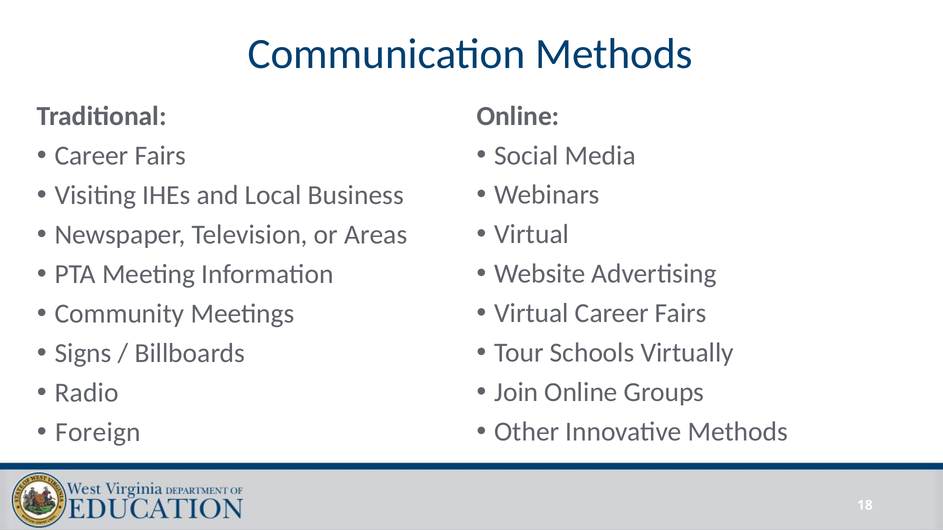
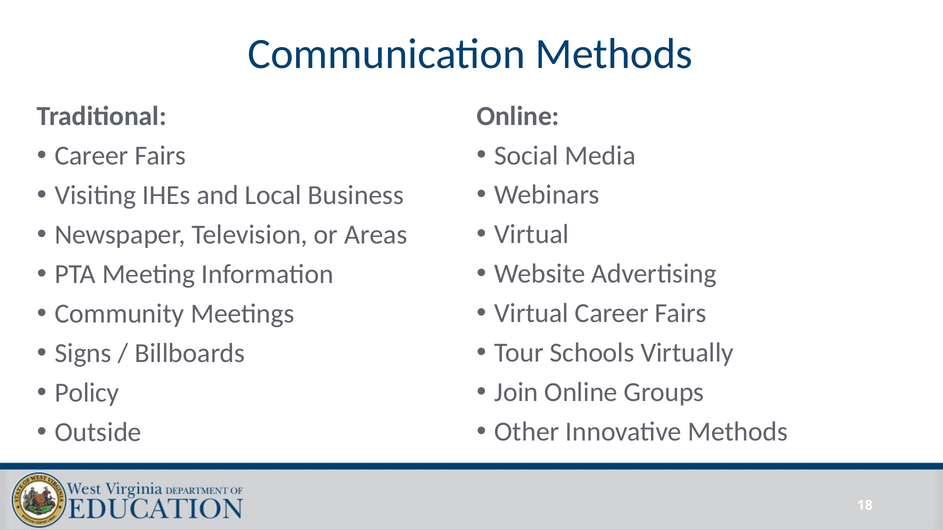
Radio: Radio -> Policy
Foreign: Foreign -> Outside
